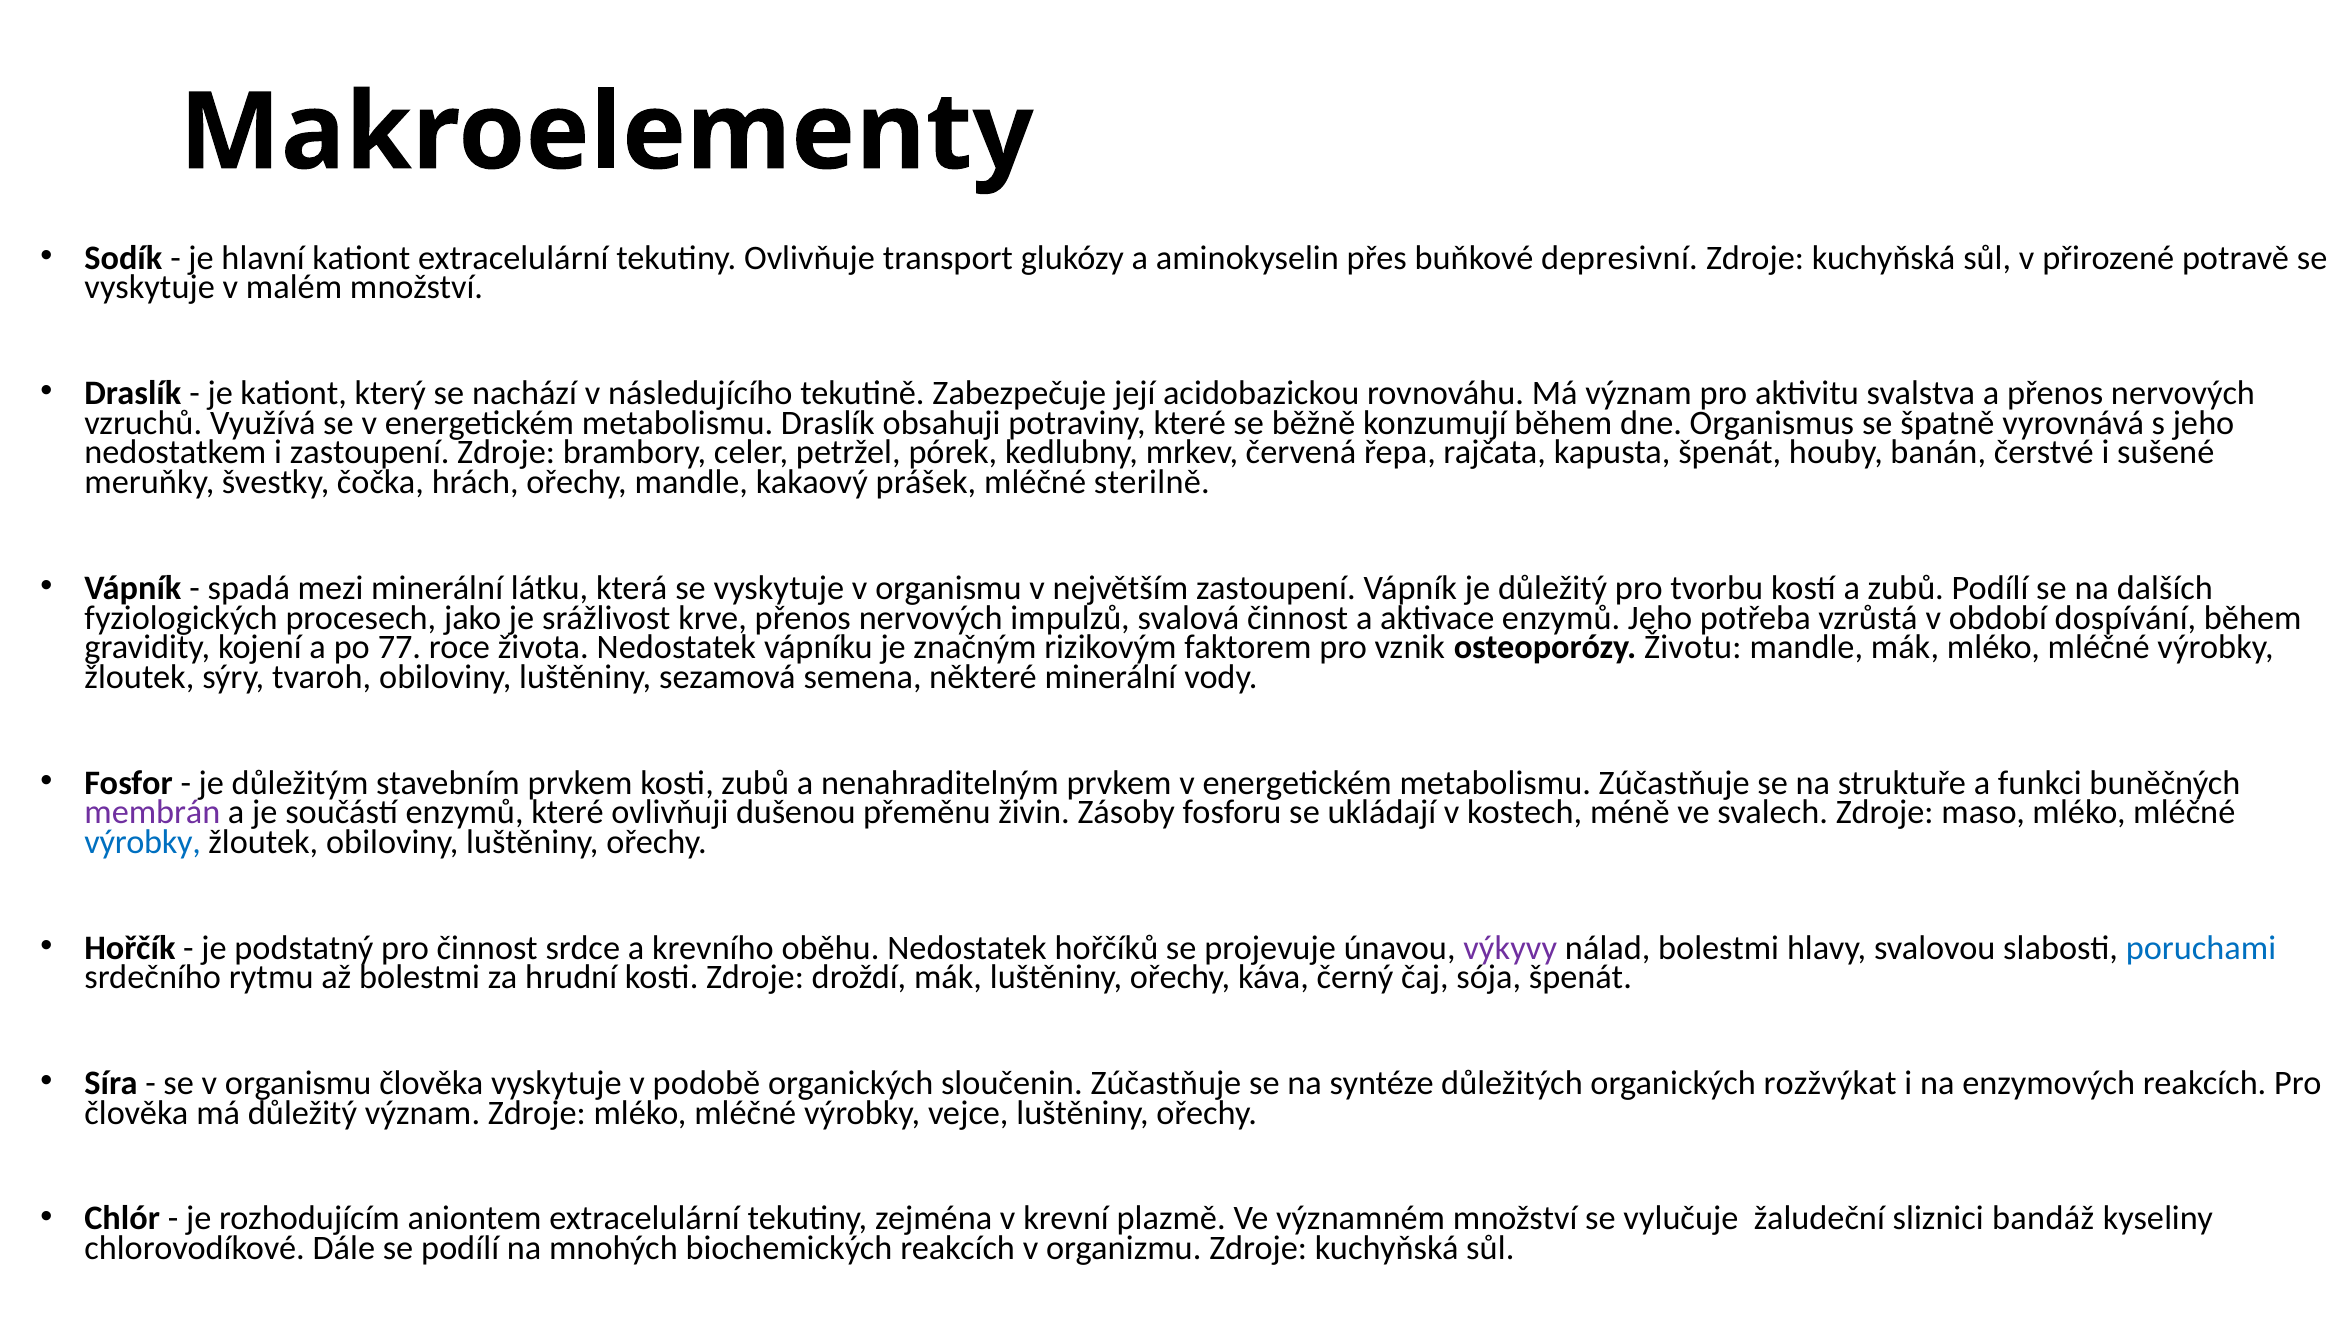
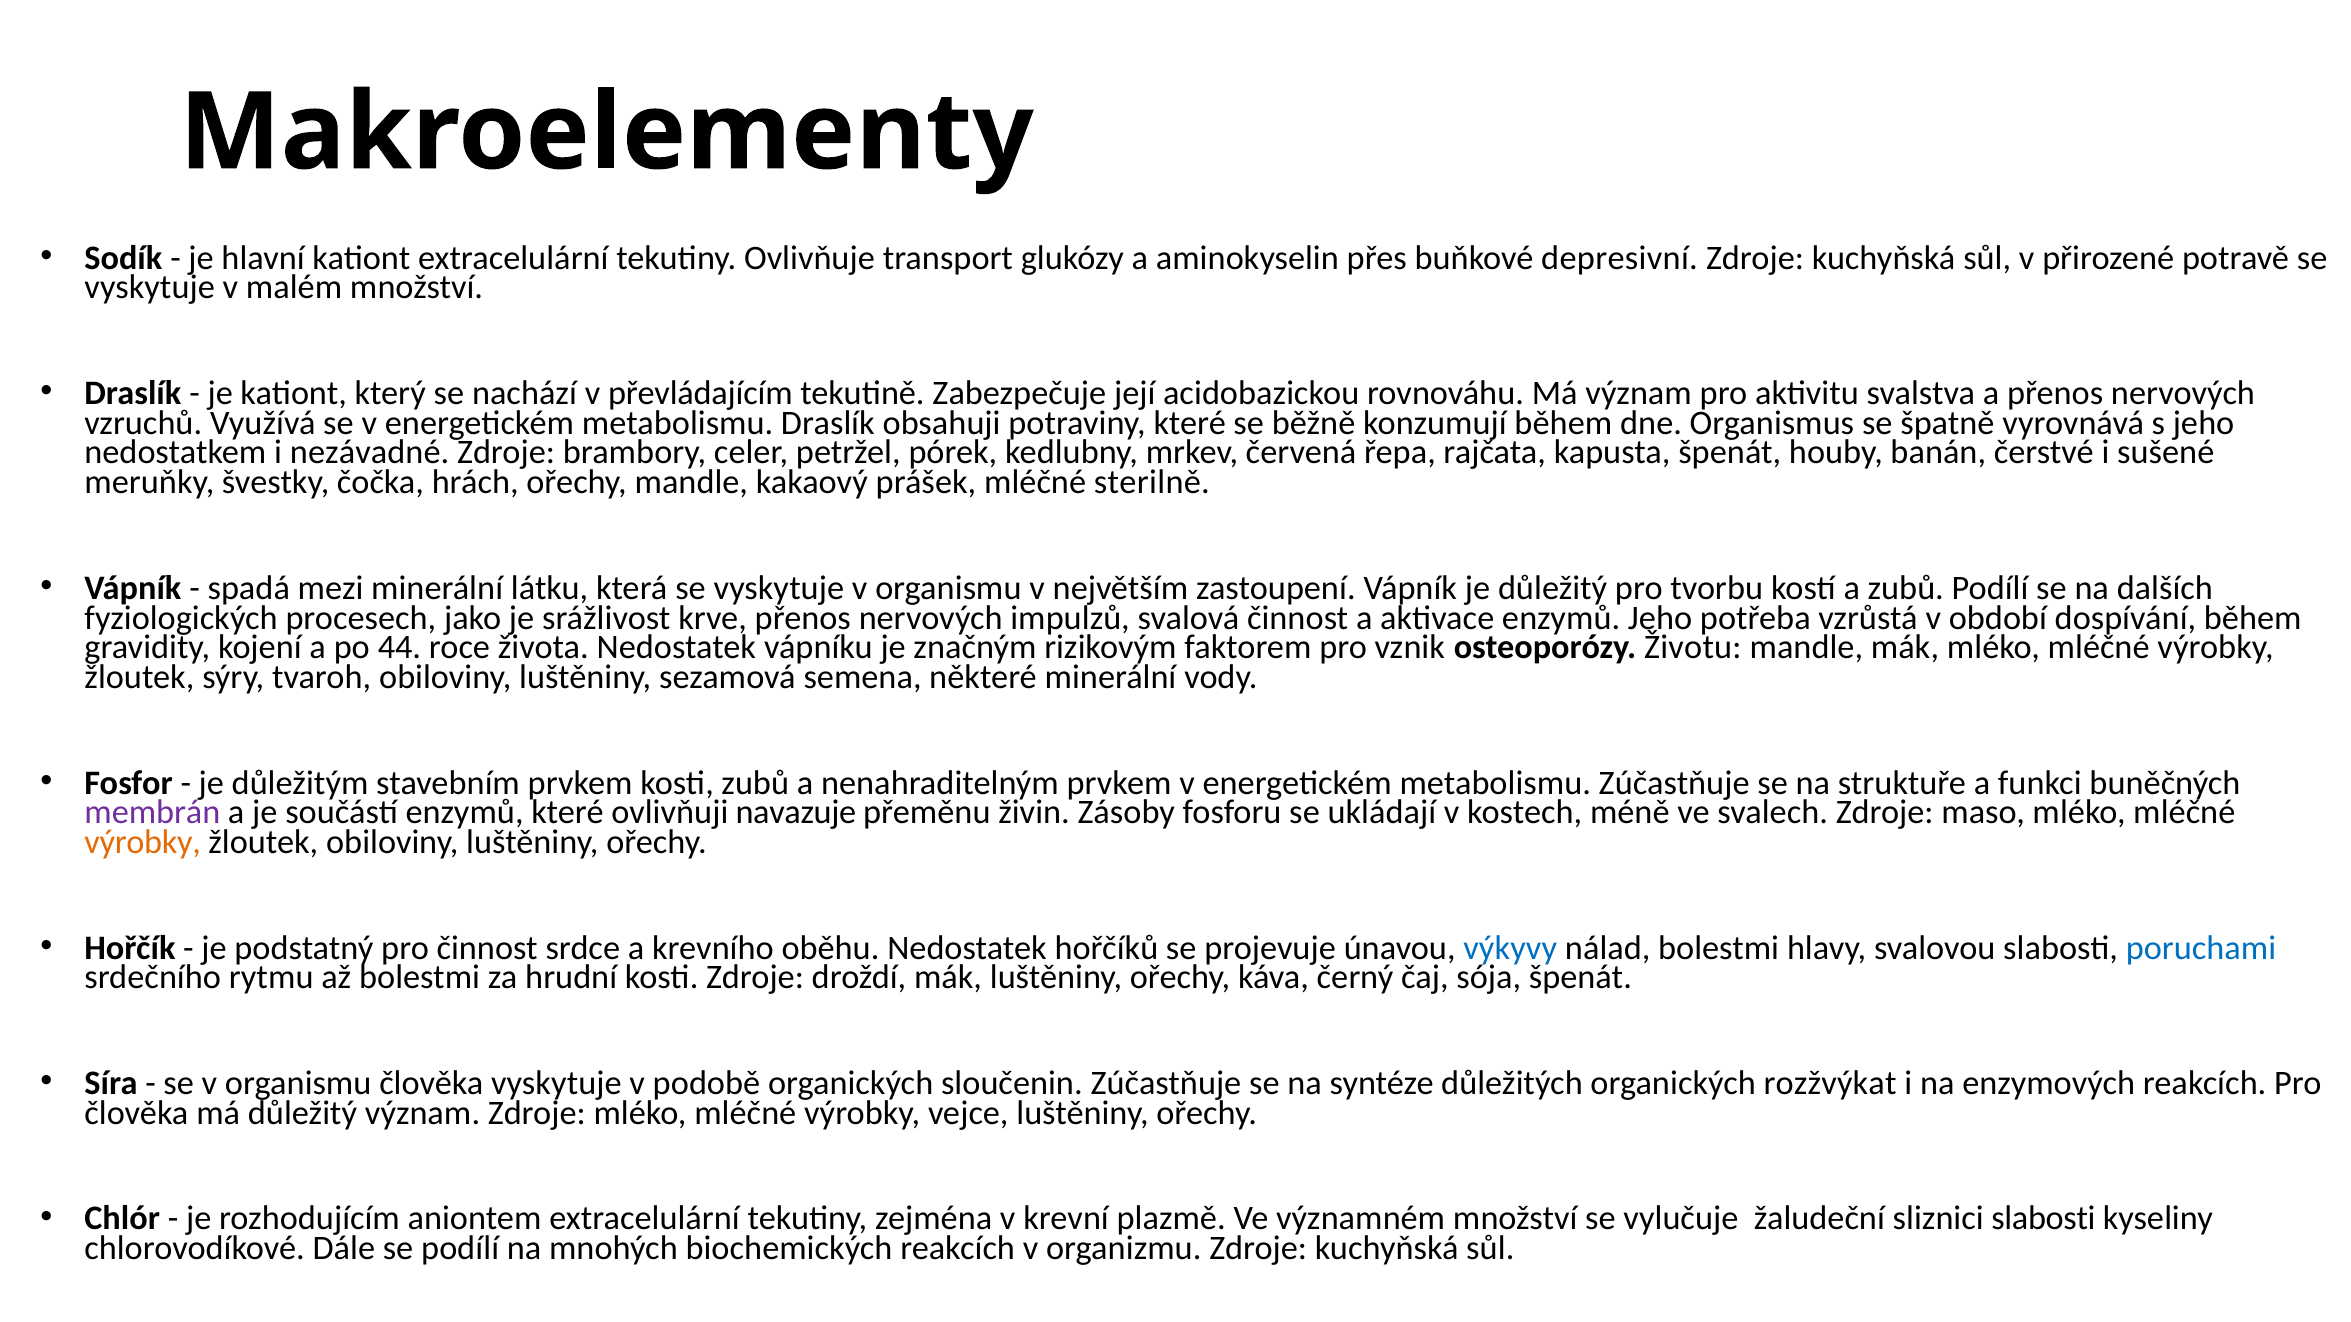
následujícího: následujícího -> převládajícím
i zastoupení: zastoupení -> nezávadné
77: 77 -> 44
dušenou: dušenou -> navazuje
výrobky at (143, 842) colour: blue -> orange
výkyvy colour: purple -> blue
sliznici bandáž: bandáž -> slabosti
